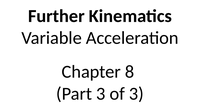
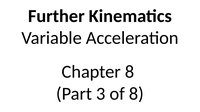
of 3: 3 -> 8
